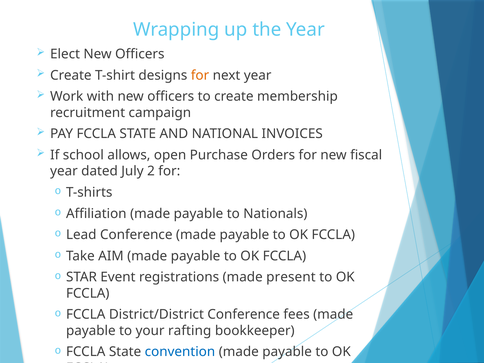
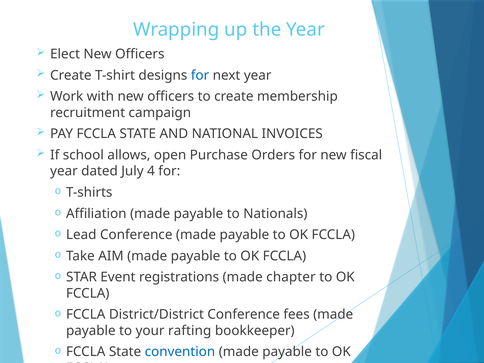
for at (200, 75) colour: orange -> blue
2: 2 -> 4
present: present -> chapter
